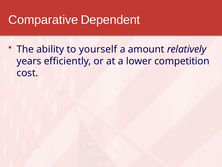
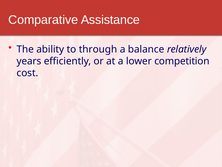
Dependent: Dependent -> Assistance
yourself: yourself -> through
amount: amount -> balance
